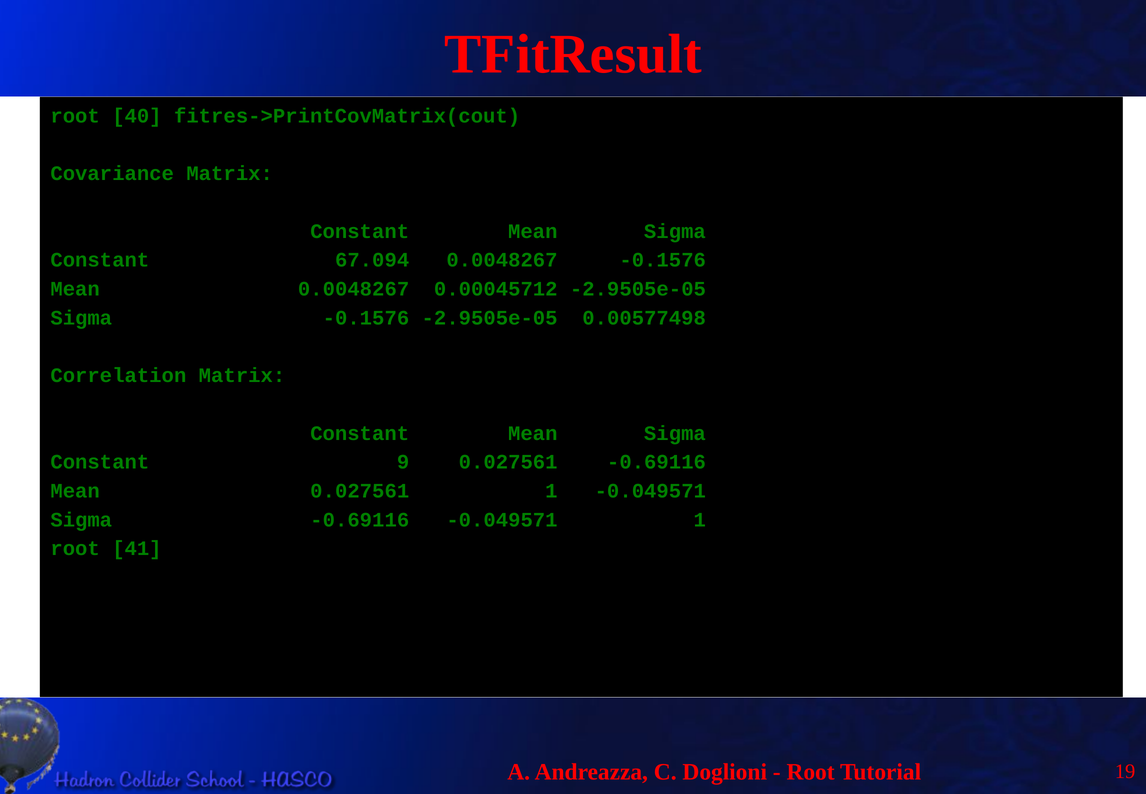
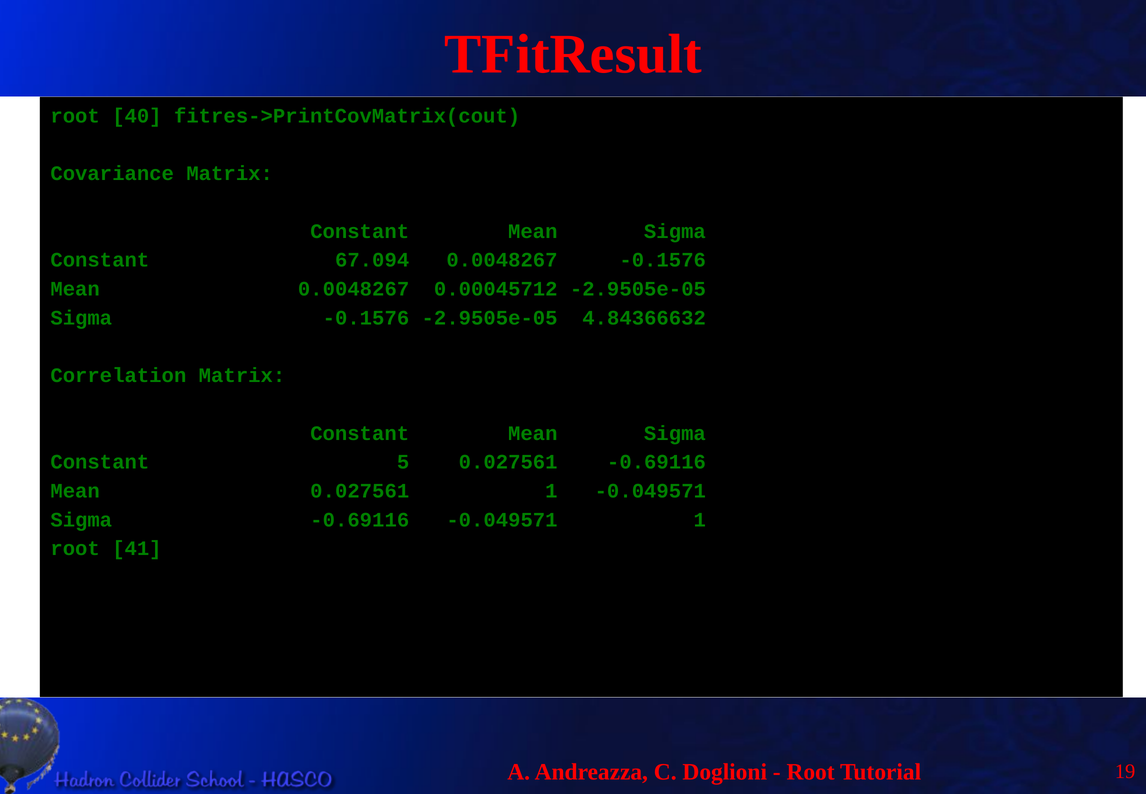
0.00577498: 0.00577498 -> 4.84366632
9: 9 -> 5
